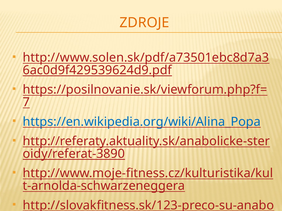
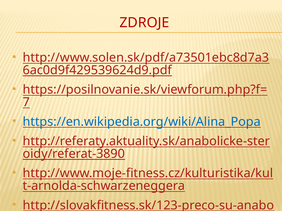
ZDROJE colour: orange -> red
